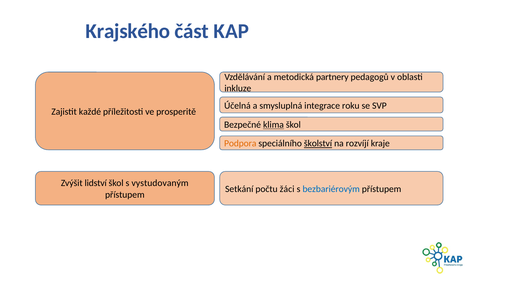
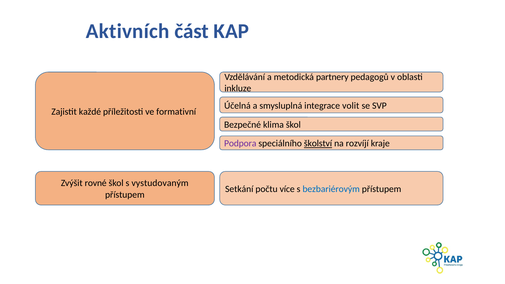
Krajského: Krajského -> Aktivních
roku: roku -> volit
prosperitě: prosperitě -> formativní
klima underline: present -> none
Podpora colour: orange -> purple
lidství: lidství -> rovné
žáci: žáci -> více
